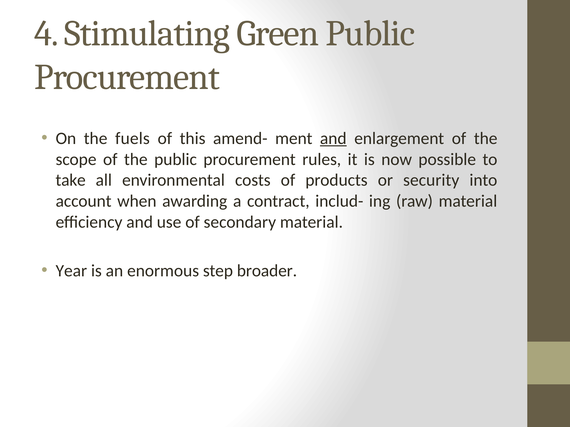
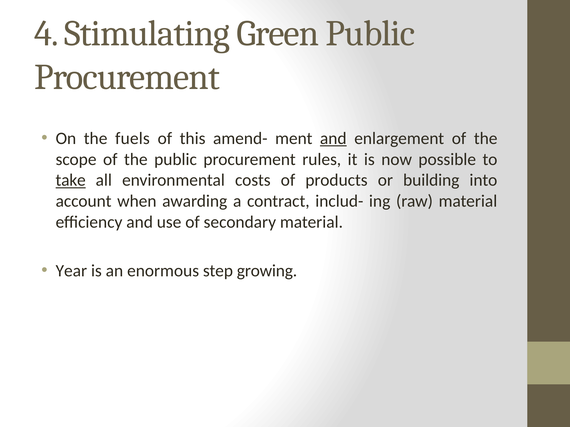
take underline: none -> present
security: security -> building
broader: broader -> growing
